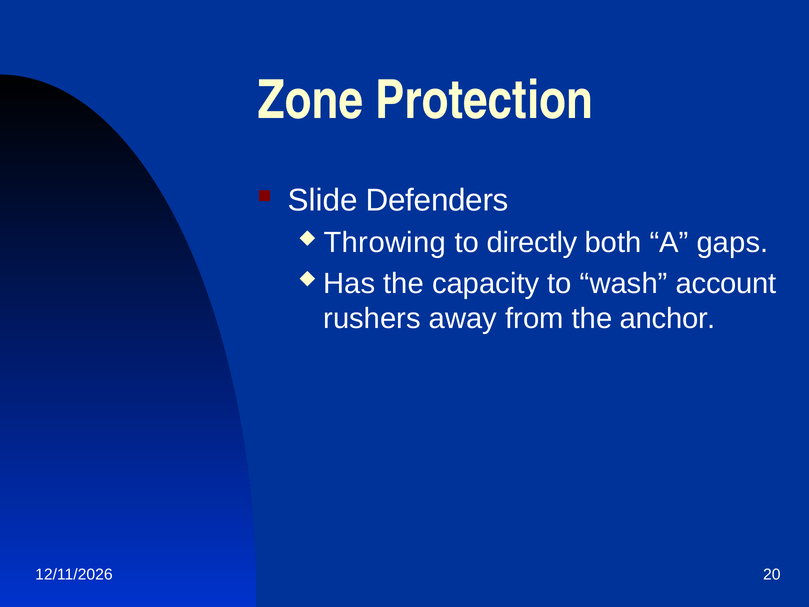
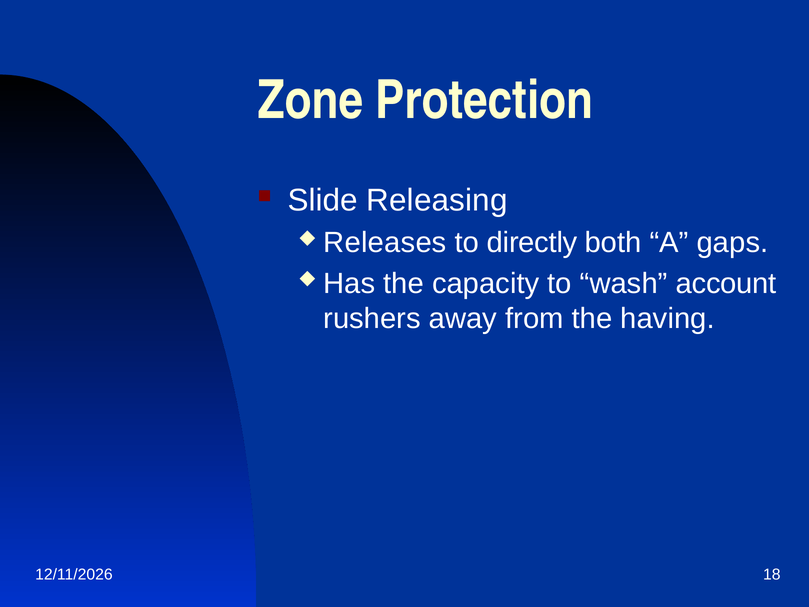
Defenders: Defenders -> Releasing
Throwing: Throwing -> Releases
anchor: anchor -> having
20: 20 -> 18
